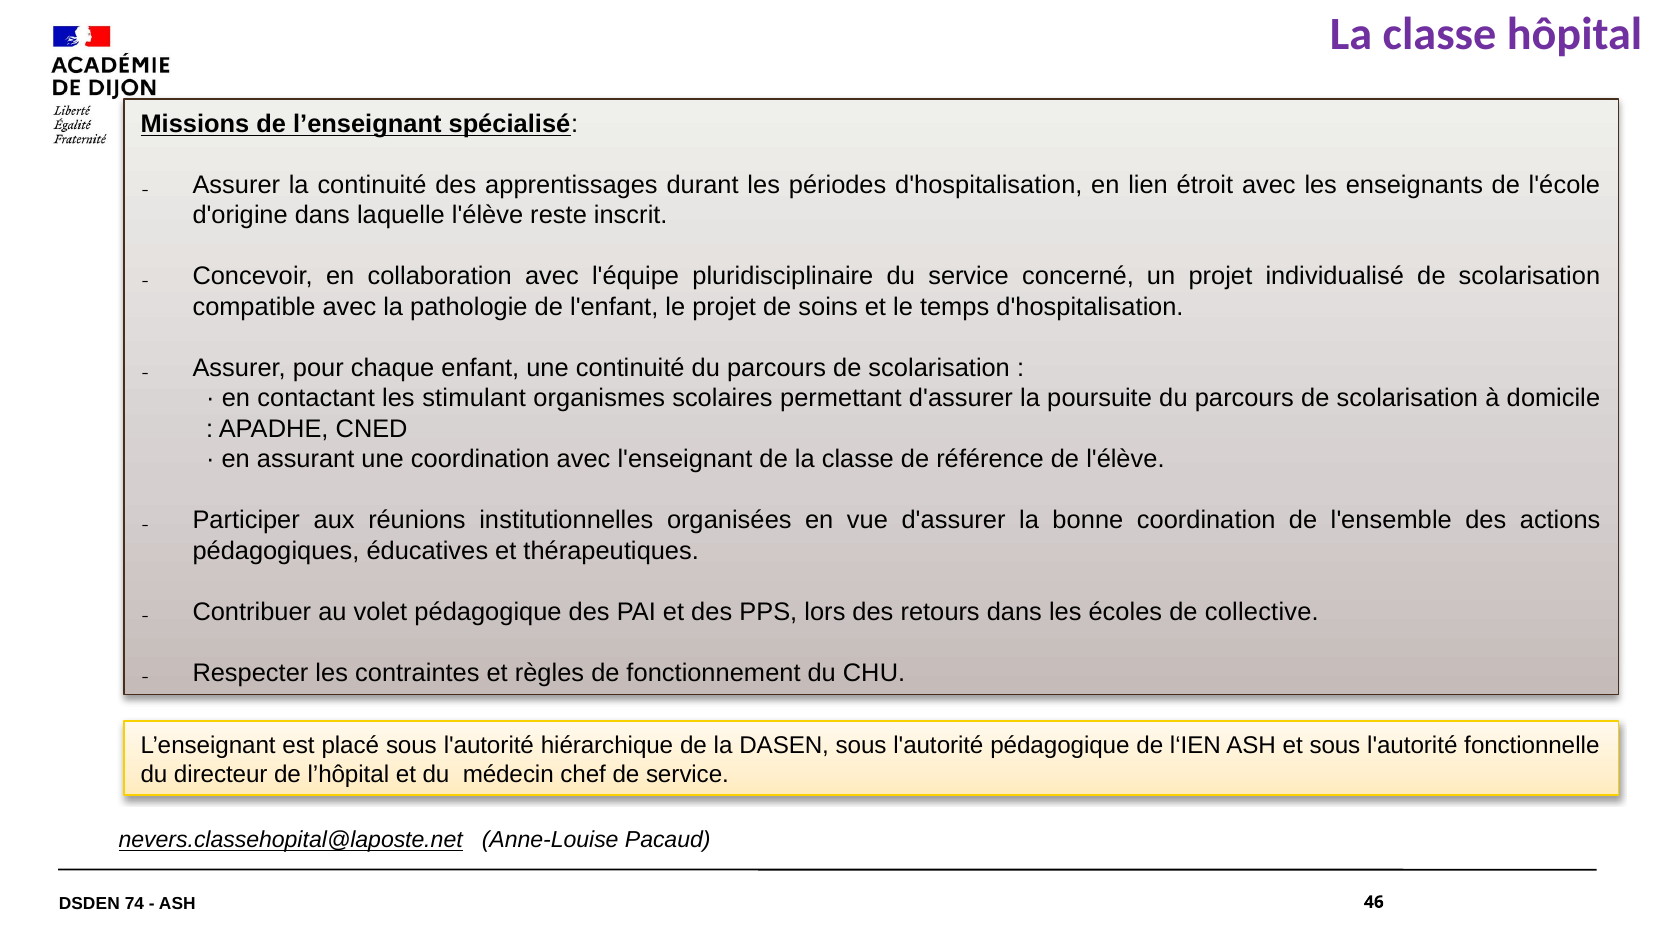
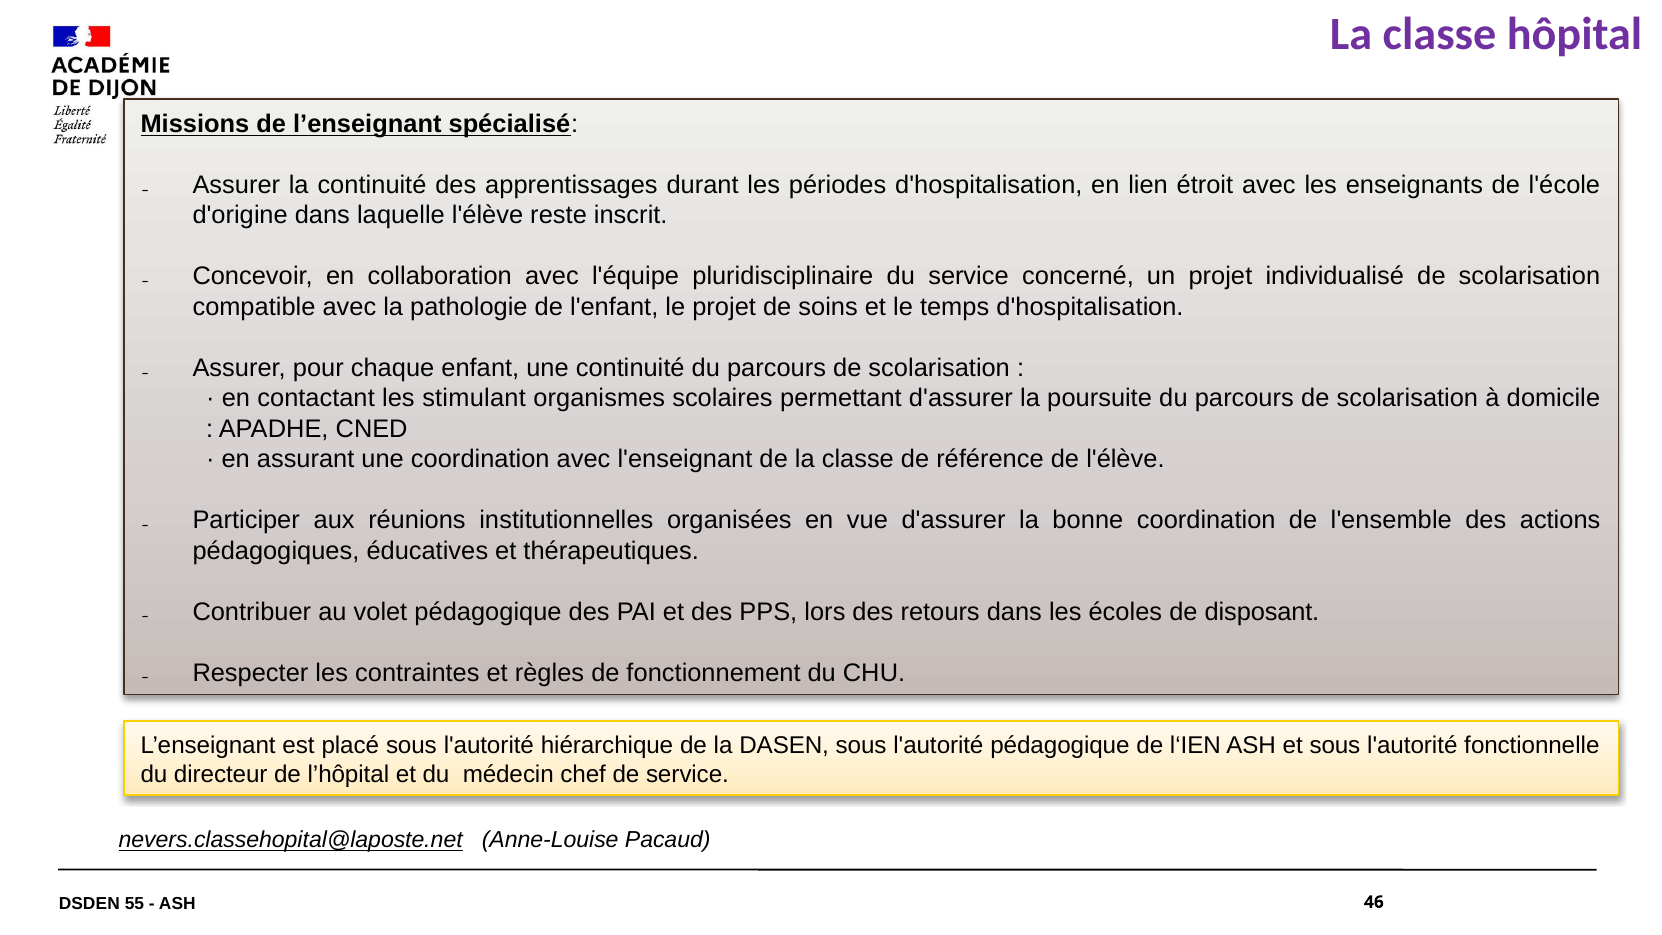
collective: collective -> disposant
74: 74 -> 55
